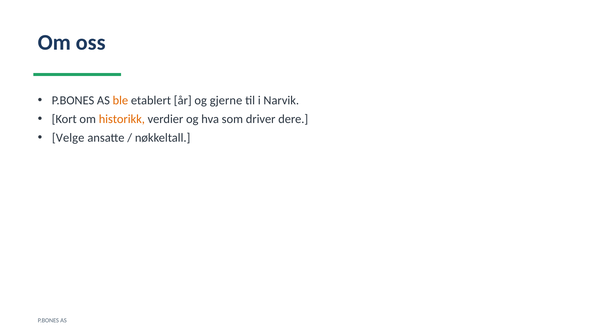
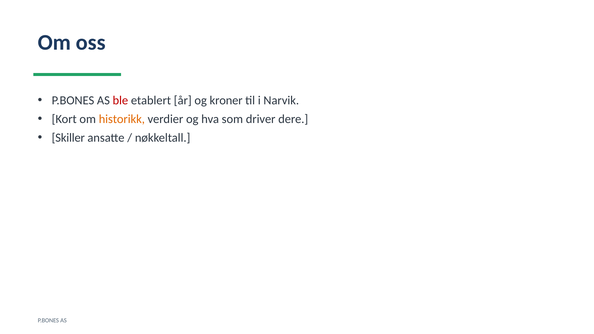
ble colour: orange -> red
gjerne: gjerne -> kroner
Velge: Velge -> Skiller
